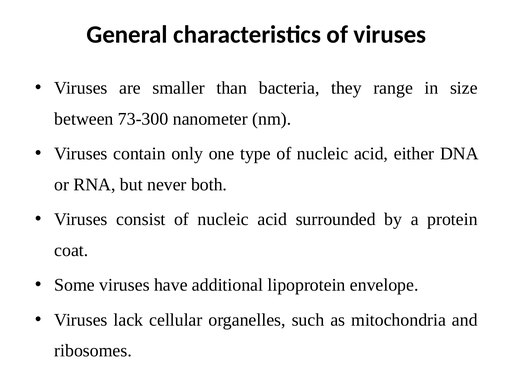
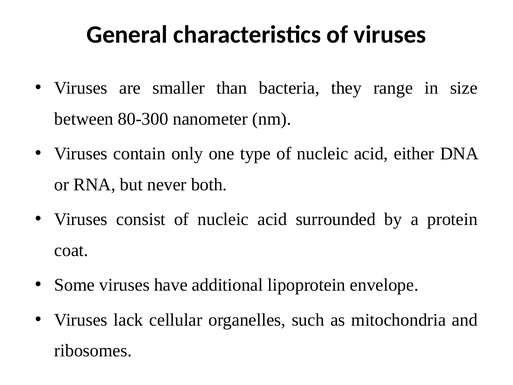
73-300: 73-300 -> 80-300
